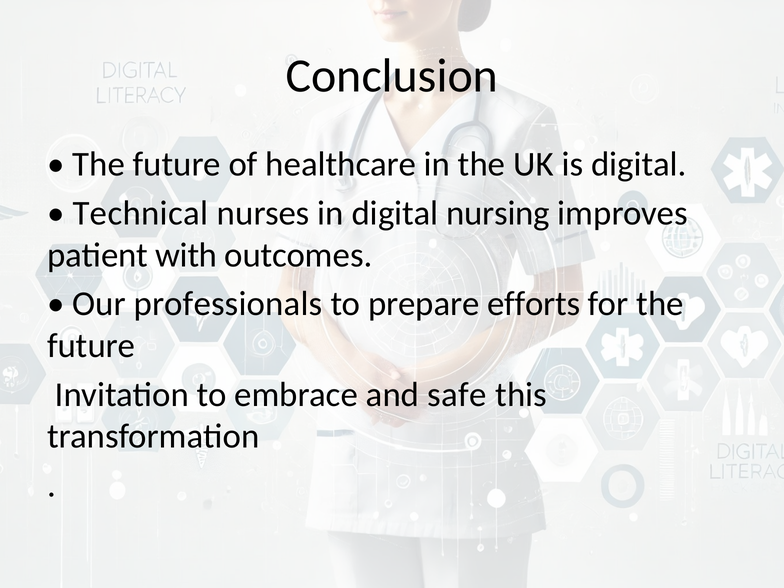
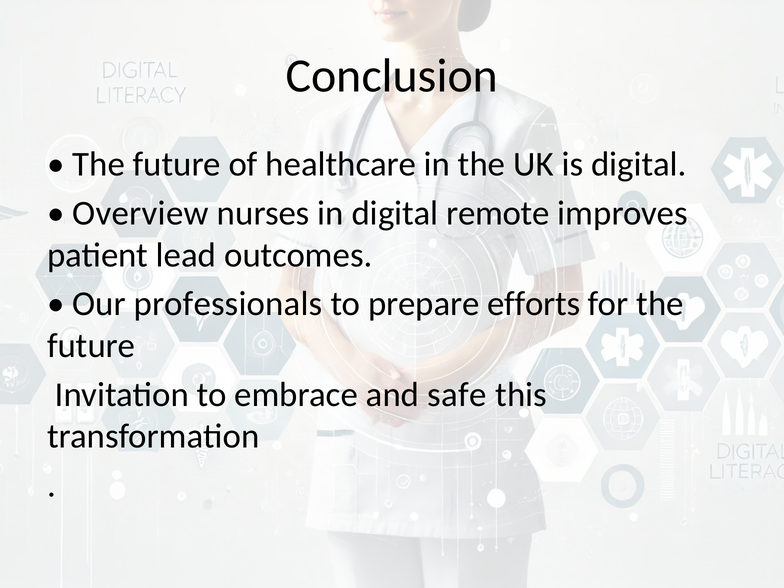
Technical: Technical -> Overview
nursing: nursing -> remote
with: with -> lead
